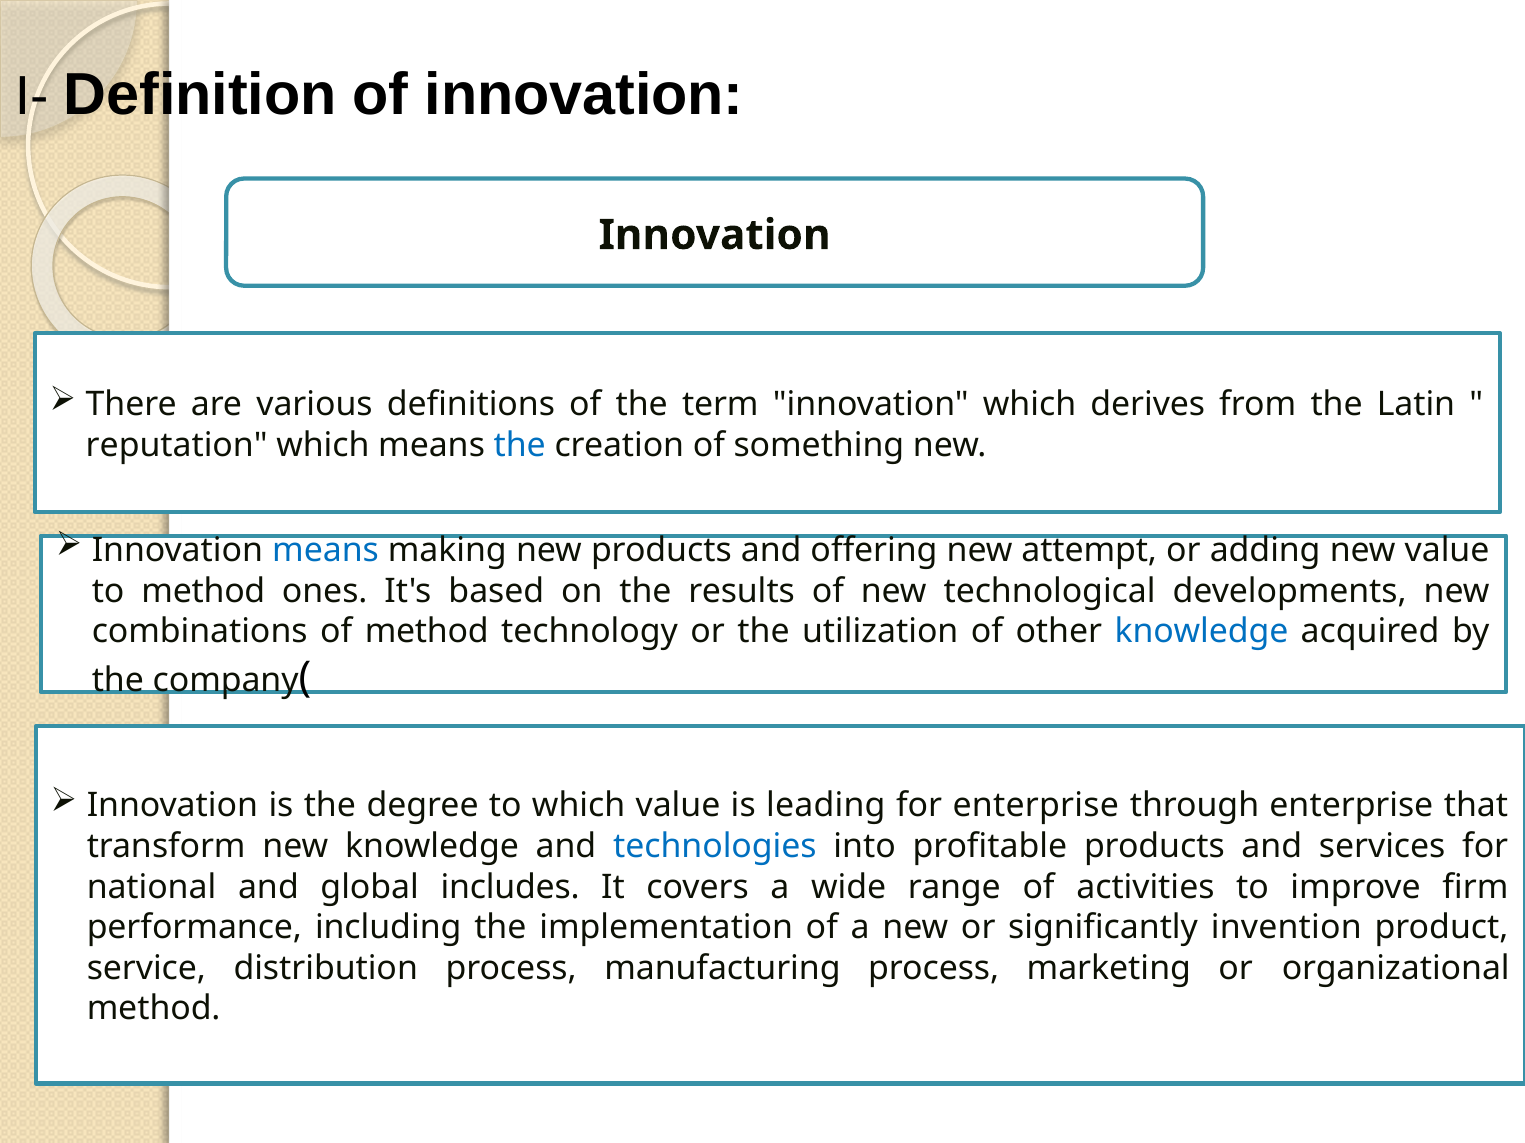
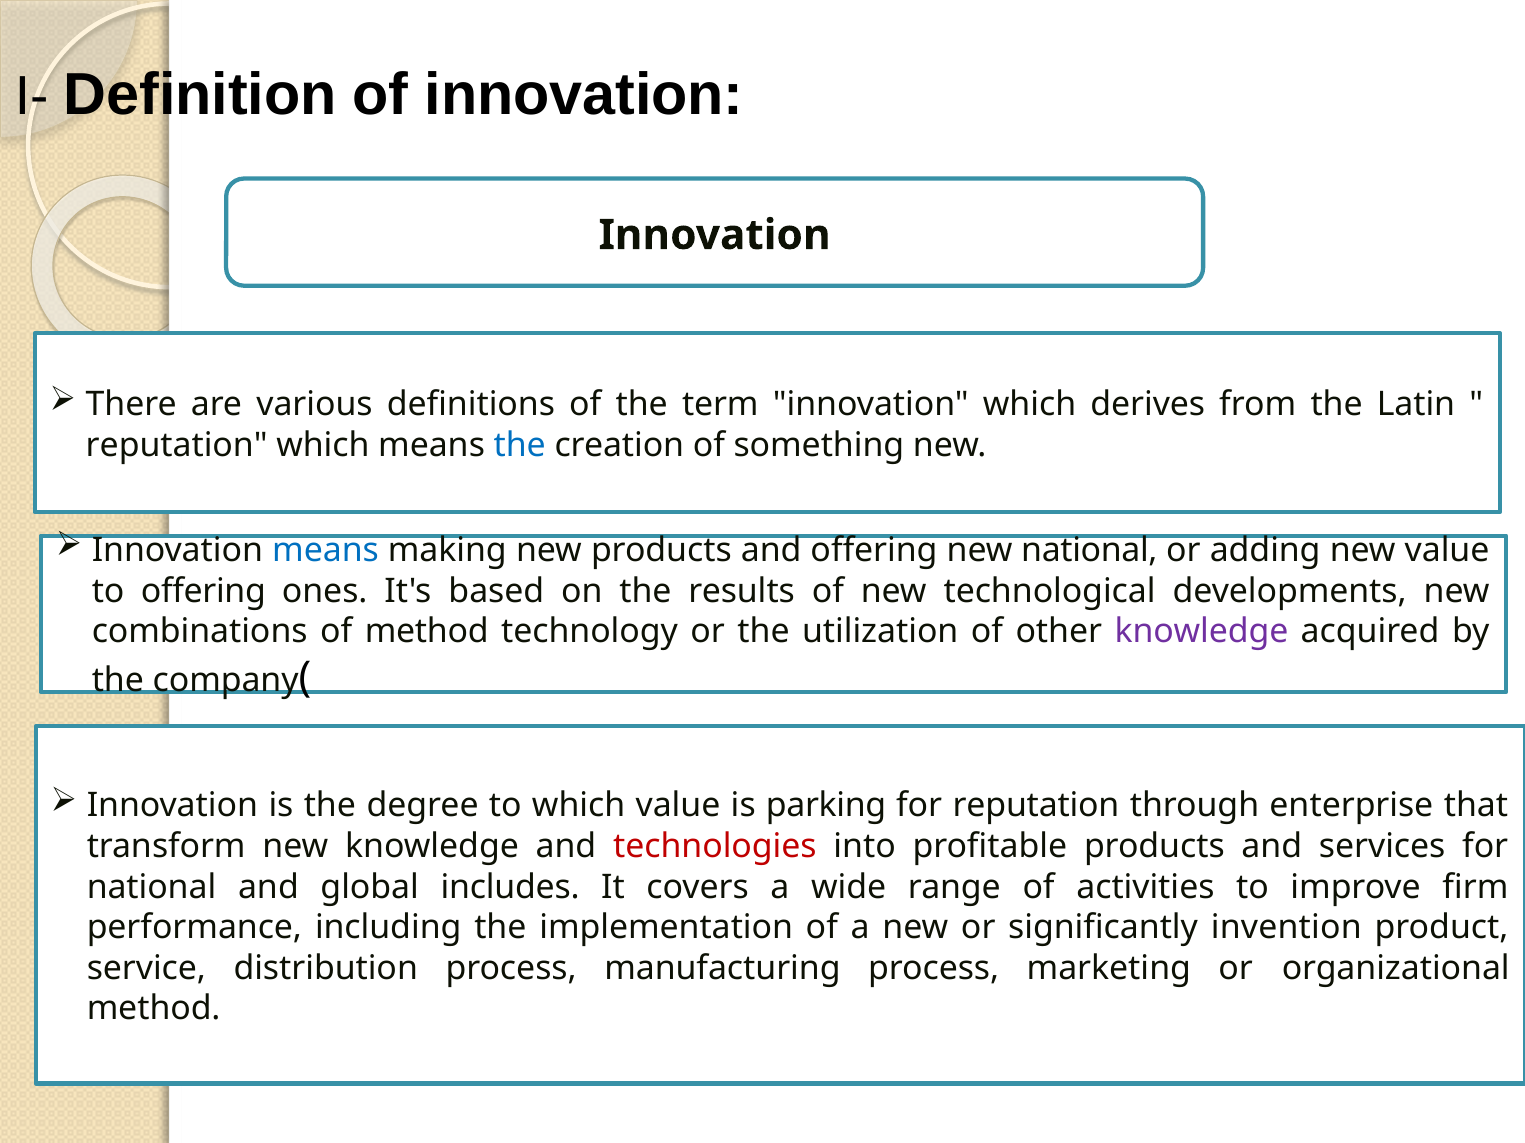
new attempt: attempt -> national
to method: method -> offering
knowledge at (1201, 632) colour: blue -> purple
leading: leading -> parking
for enterprise: enterprise -> reputation
technologies colour: blue -> red
